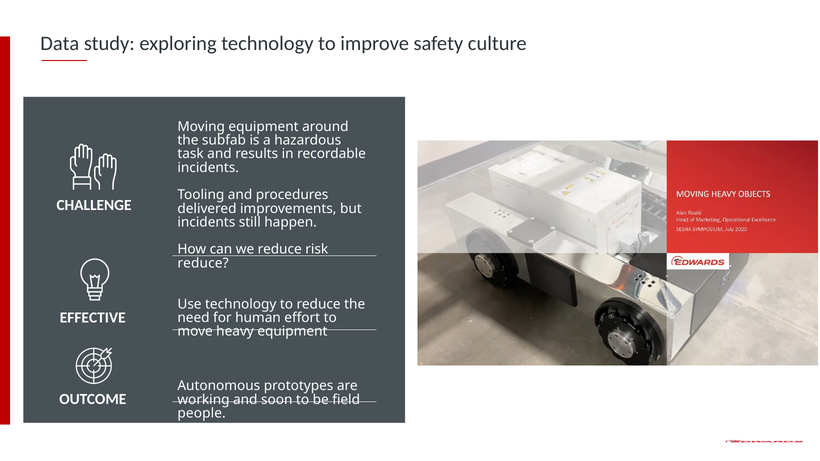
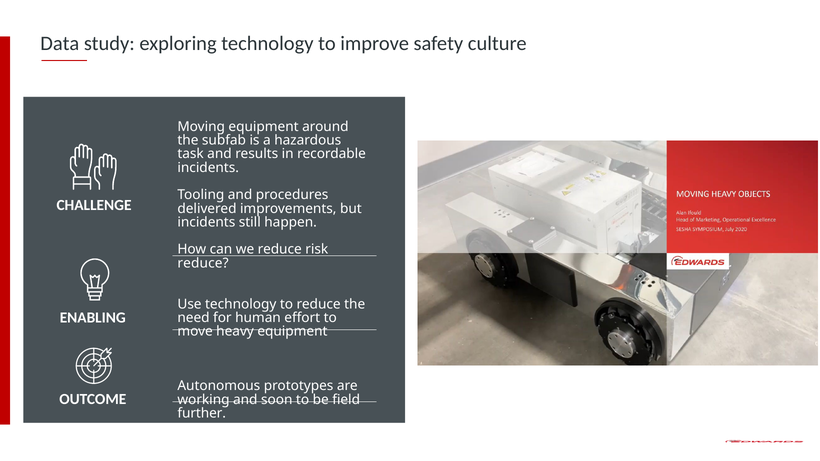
EFFECTIVE: EFFECTIVE -> ENABLING
people: people -> further
